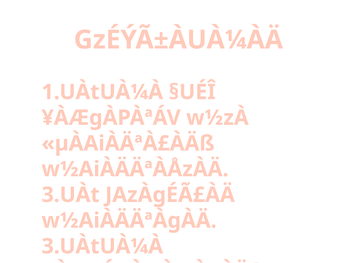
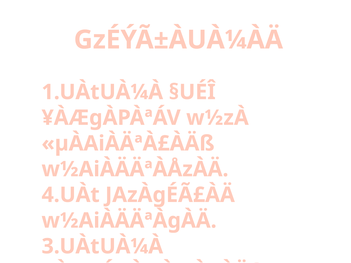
3.UÀt: 3.UÀt -> 4.UÀt
